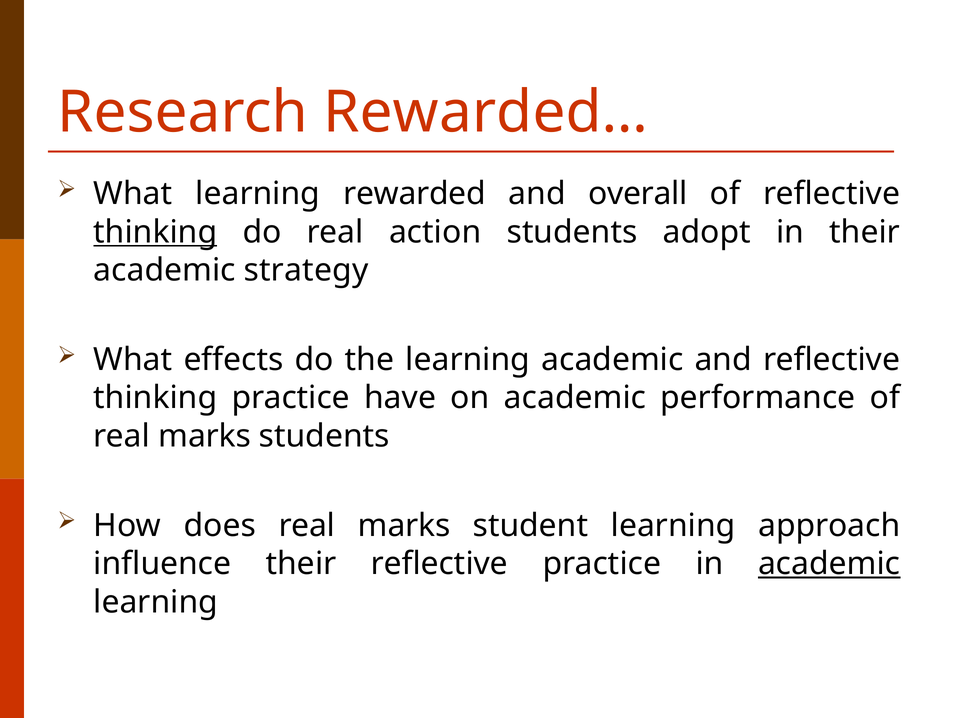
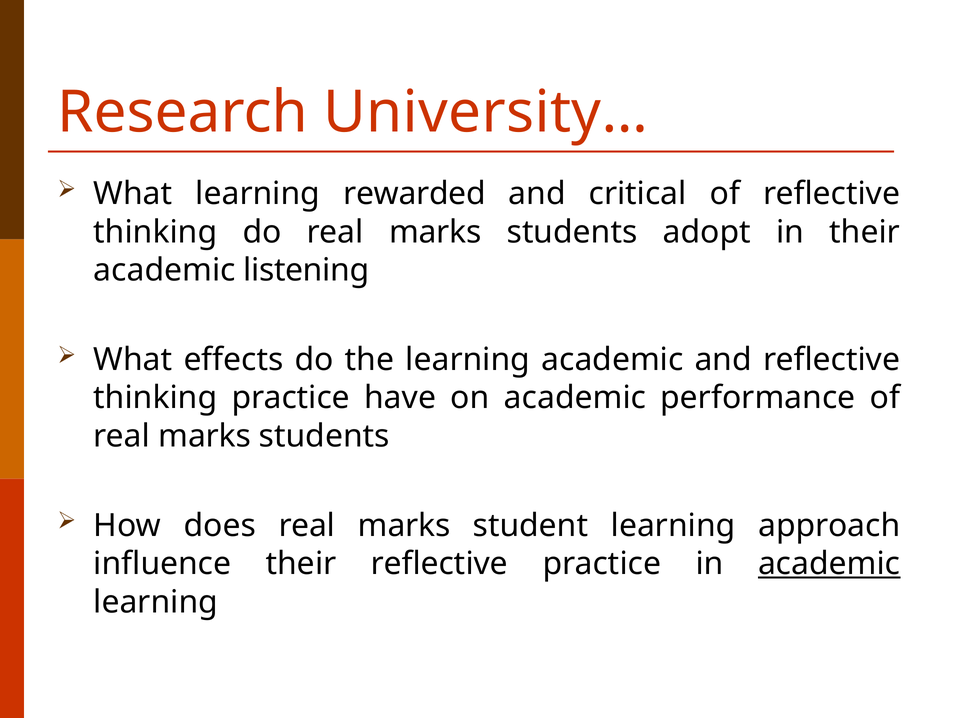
Rewarded…: Rewarded… -> University…
overall: overall -> critical
thinking at (155, 232) underline: present -> none
do real action: action -> marks
strategy: strategy -> listening
